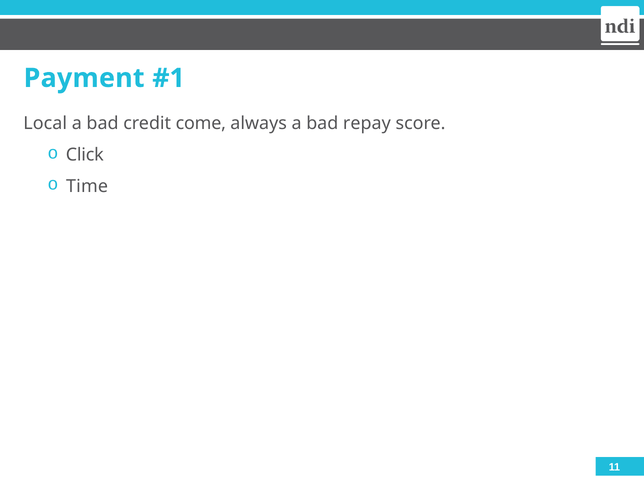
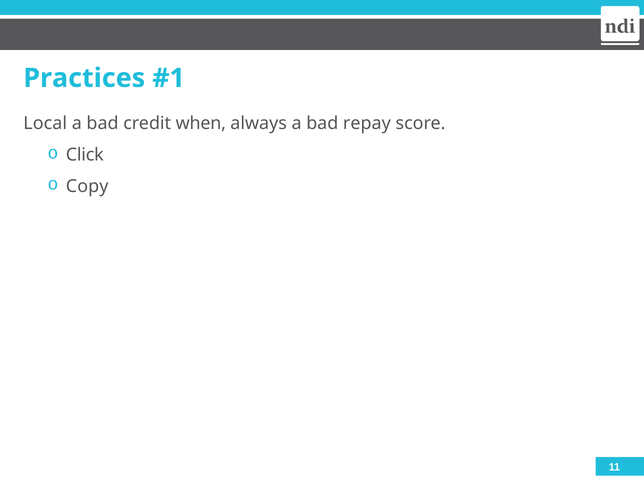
Payment: Payment -> Practices
come: come -> when
Time: Time -> Copy
